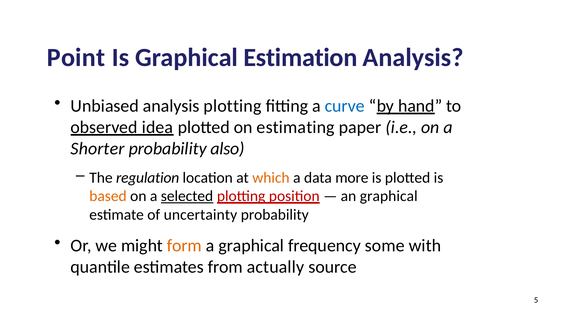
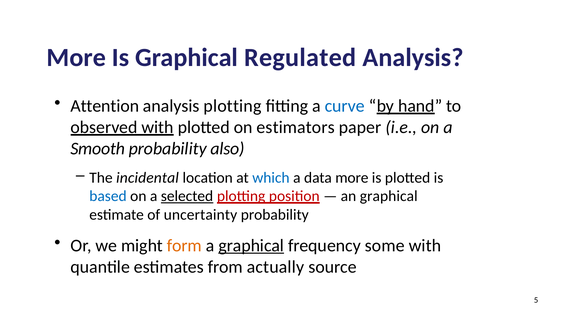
Point at (76, 58): Point -> More
Estimation: Estimation -> Regulated
Unbiased: Unbiased -> Attention
observed idea: idea -> with
estimating: estimating -> estimators
Shorter: Shorter -> Smooth
regulation: regulation -> incidental
which colour: orange -> blue
based colour: orange -> blue
graphical at (251, 246) underline: none -> present
